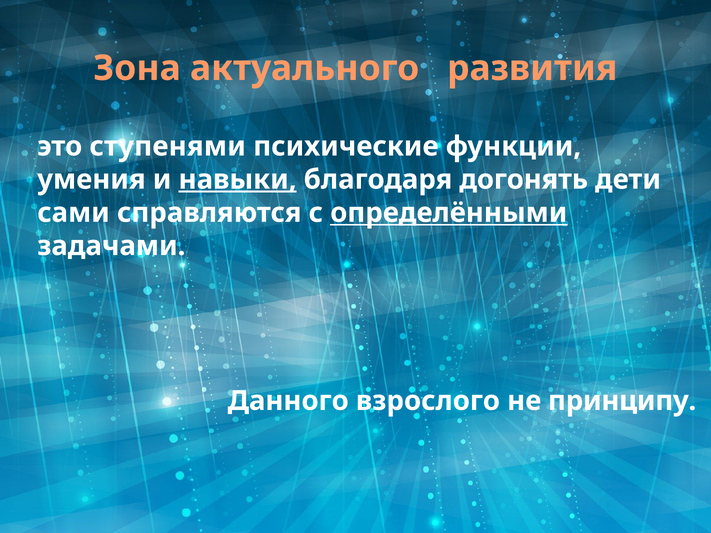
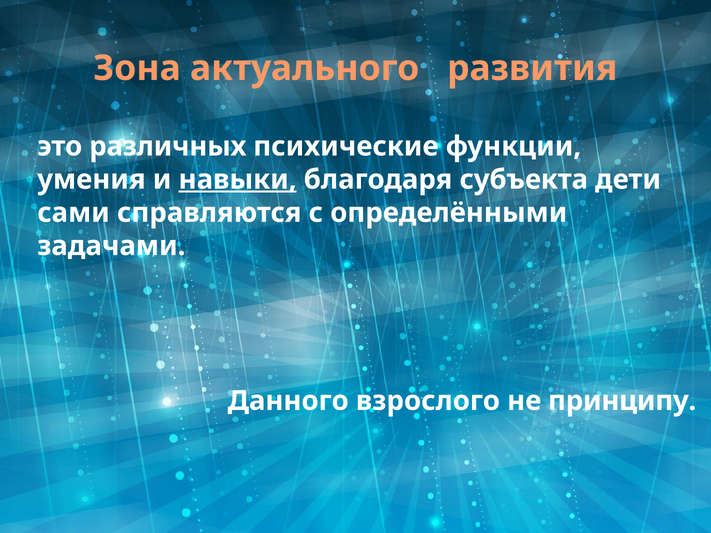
ступенями: ступенями -> различных
догонять: догонять -> субъекта
определёнными underline: present -> none
